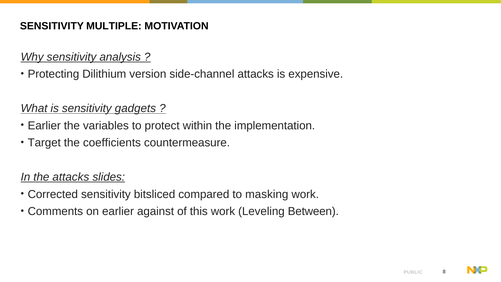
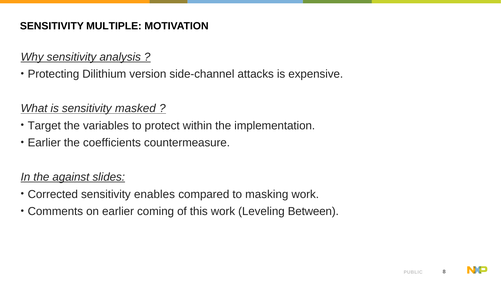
gadgets: gadgets -> masked
Earlier at (44, 126): Earlier -> Target
Target at (44, 143): Target -> Earlier
the attacks: attacks -> against
bitsliced: bitsliced -> enables
against: against -> coming
